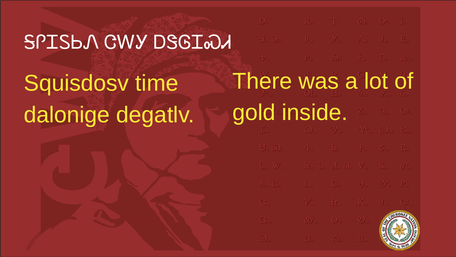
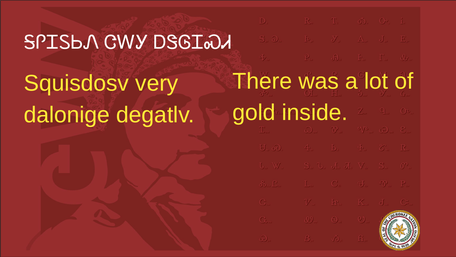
time: time -> very
